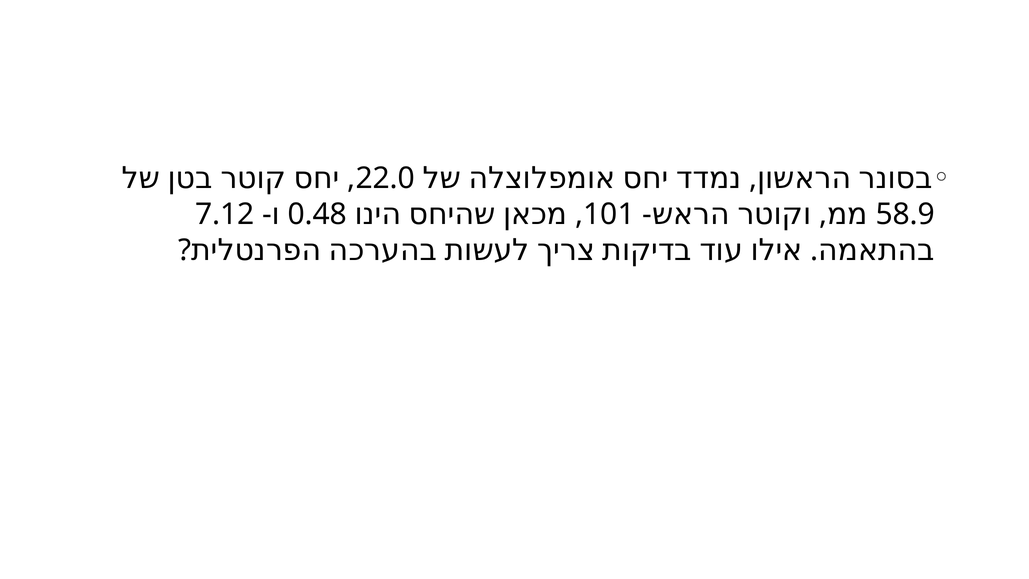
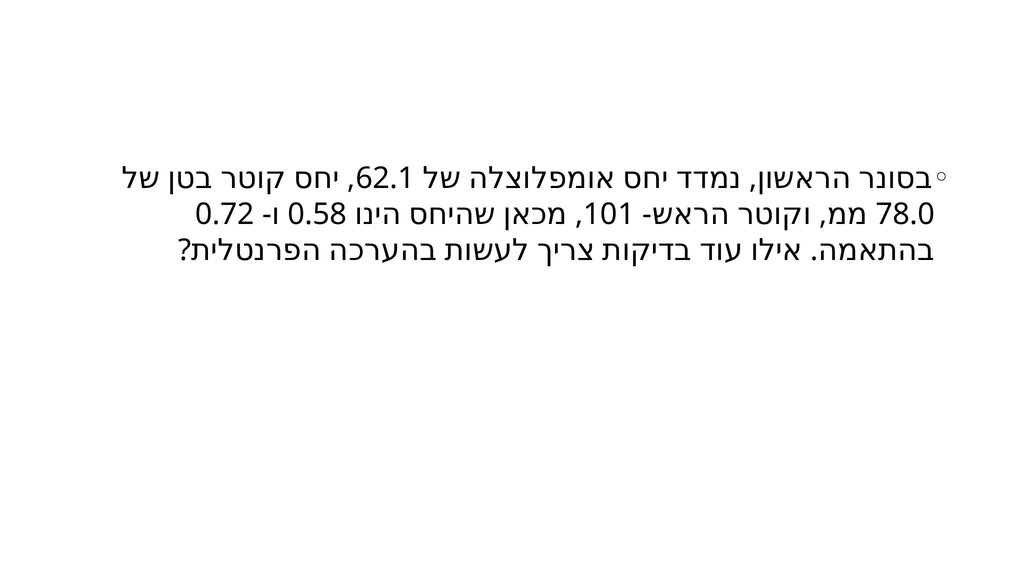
22.0: 22.0 -> 62.1
7.12: 7.12 -> 0.72
0.48: 0.48 -> 0.58
58.9: 58.9 -> 78.0
